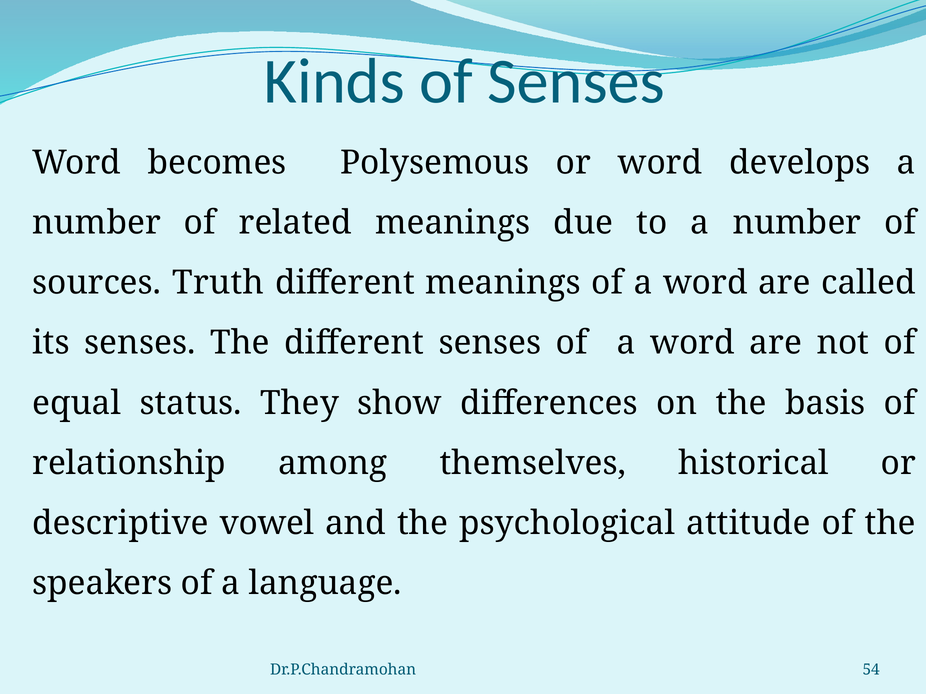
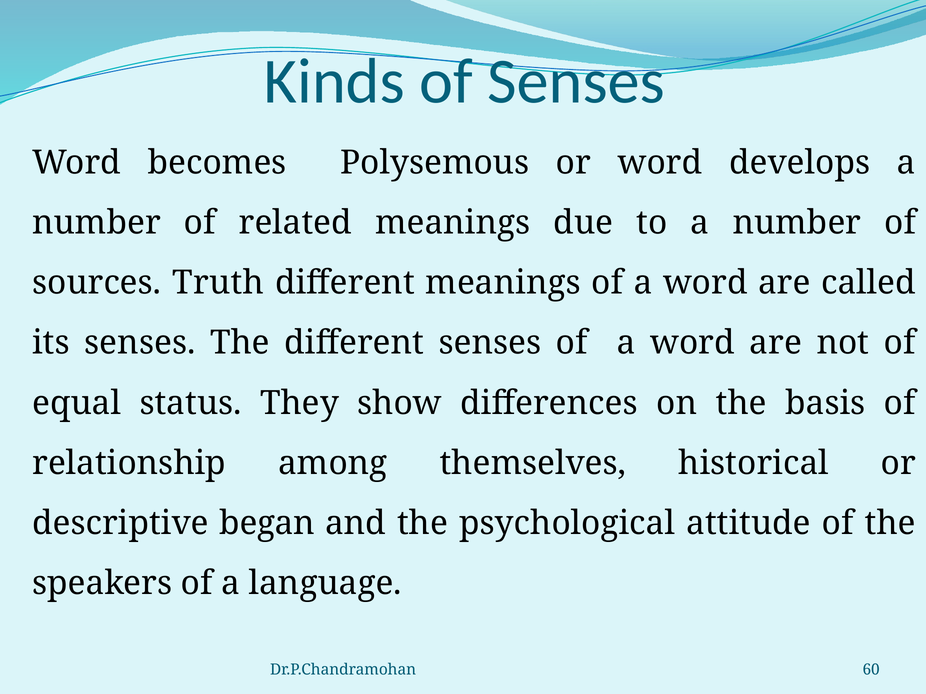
vowel: vowel -> began
54: 54 -> 60
